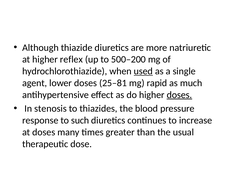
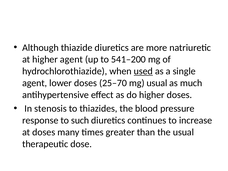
higher reflex: reflex -> agent
500–200: 500–200 -> 541–200
25–81: 25–81 -> 25–70
mg rapid: rapid -> usual
doses at (179, 95) underline: present -> none
